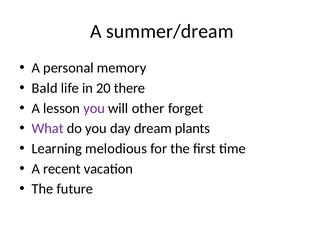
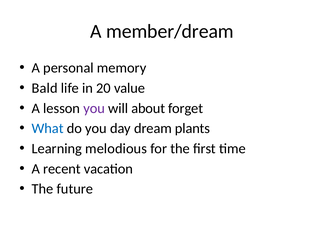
summer/dream: summer/dream -> member/dream
there: there -> value
other: other -> about
What colour: purple -> blue
